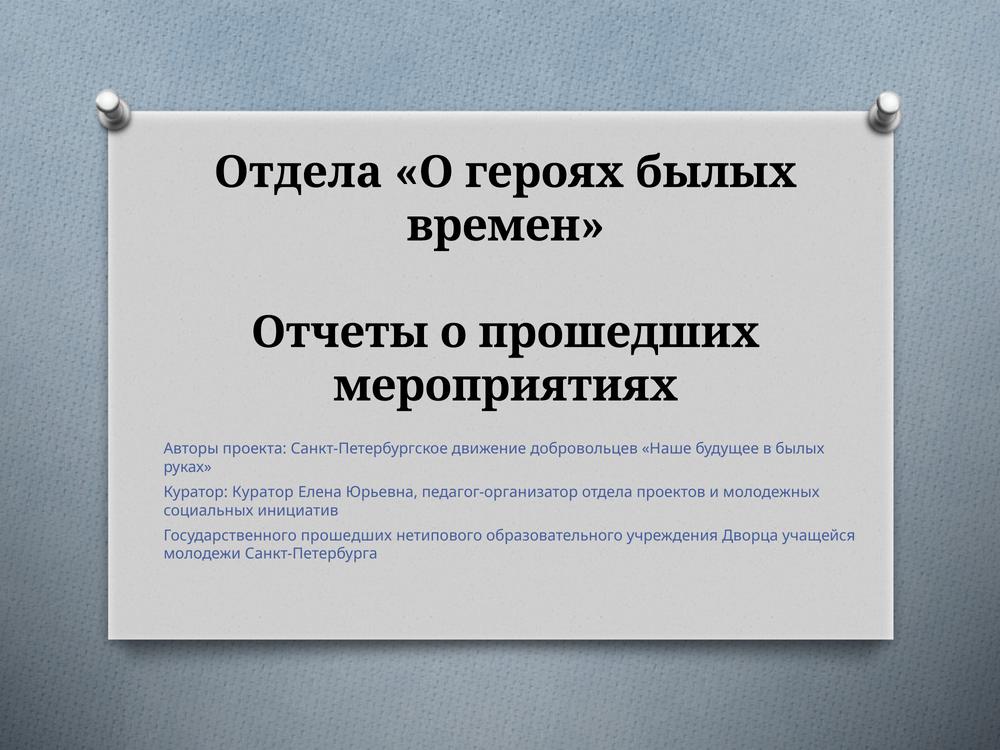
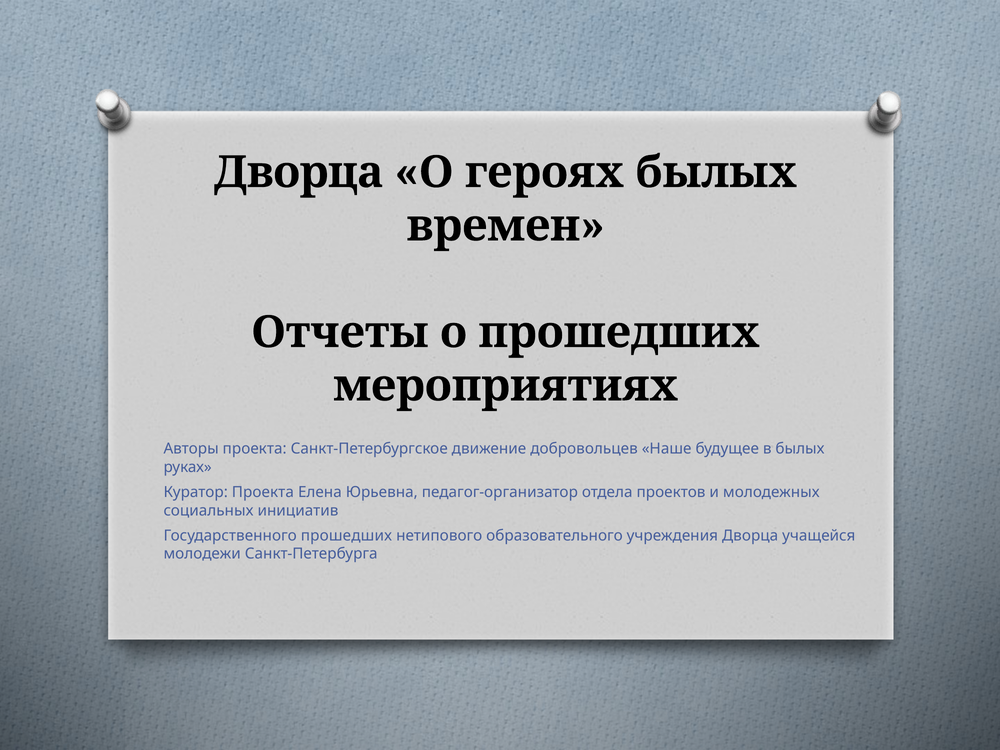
Отдела at (298, 172): Отдела -> Дворца
Куратор Куратор: Куратор -> Проекта
